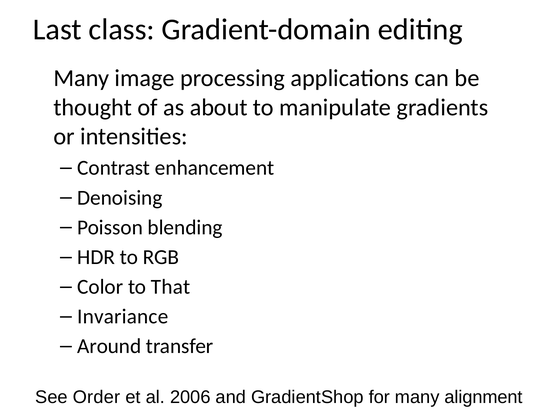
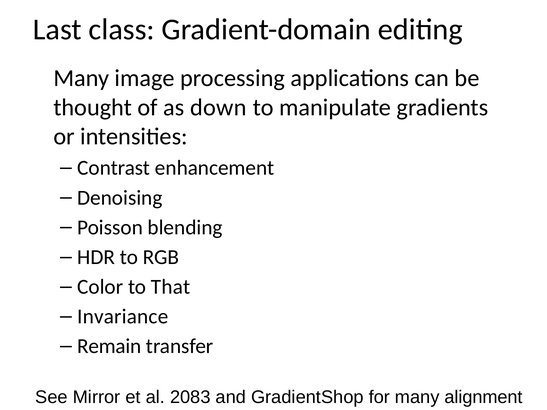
about: about -> down
Around: Around -> Remain
Order: Order -> Mirror
2006: 2006 -> 2083
